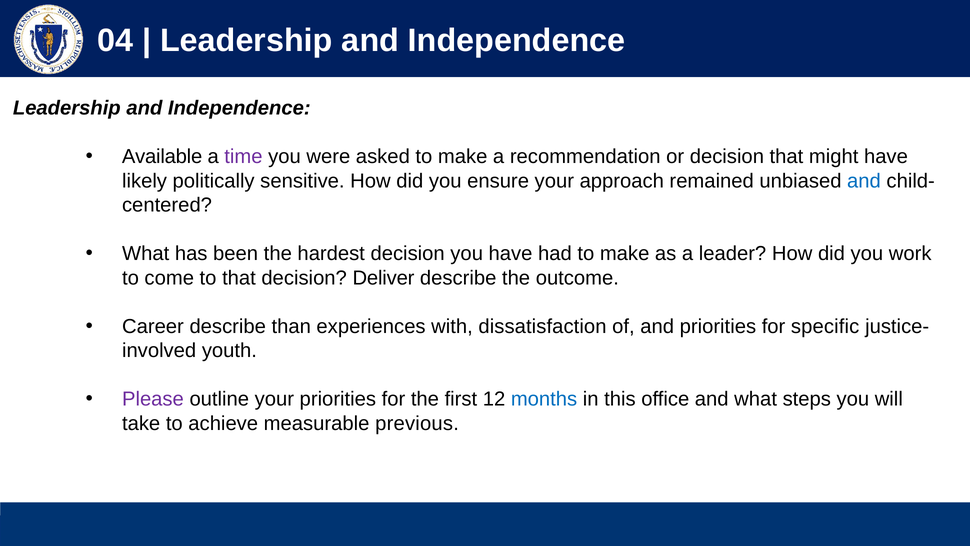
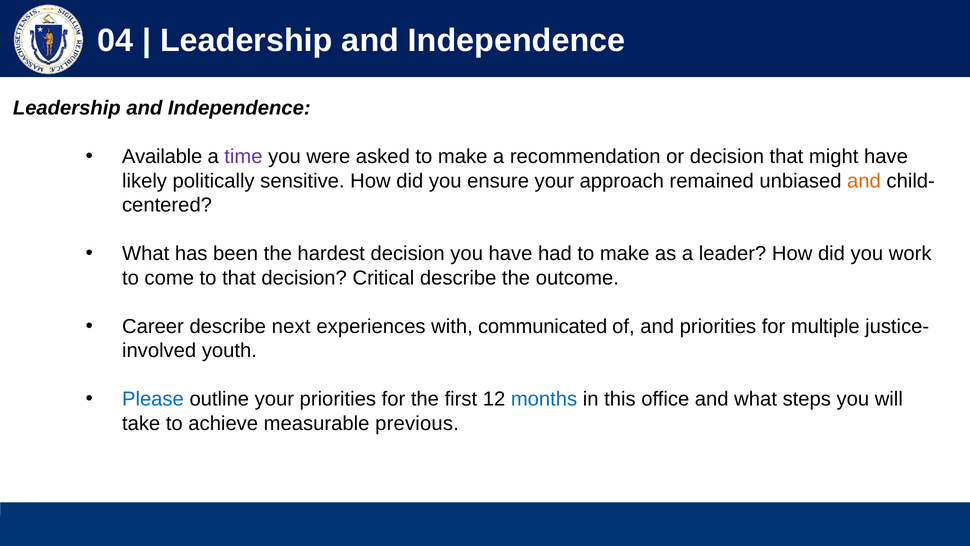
and at (864, 181) colour: blue -> orange
Deliver: Deliver -> Critical
than: than -> next
dissatisfaction: dissatisfaction -> communicated
specific: specific -> multiple
Please colour: purple -> blue
